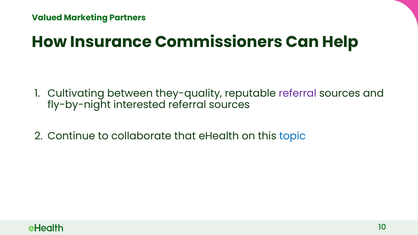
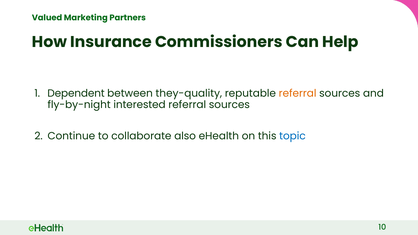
Cultivating: Cultivating -> Dependent
referral at (298, 94) colour: purple -> orange
that: that -> also
